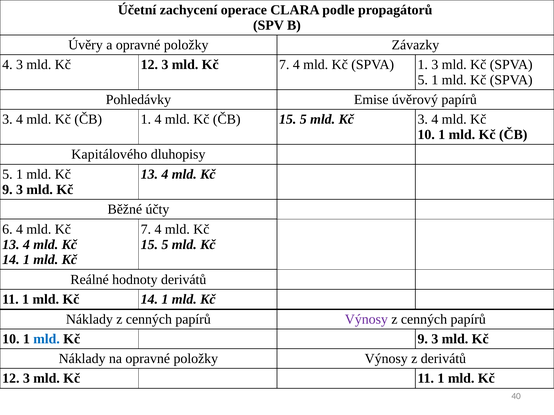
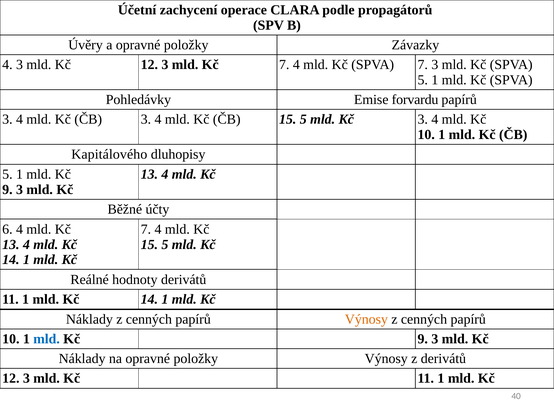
SPVA 1: 1 -> 7
úvěrový: úvěrový -> forvardu
ČB 1: 1 -> 3
Výnosy at (366, 320) colour: purple -> orange
